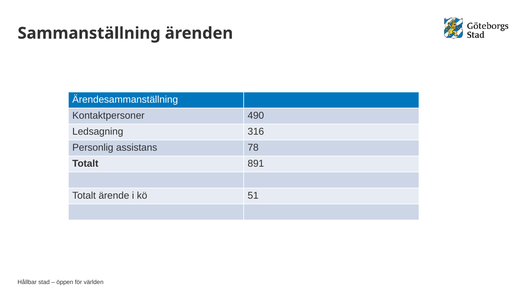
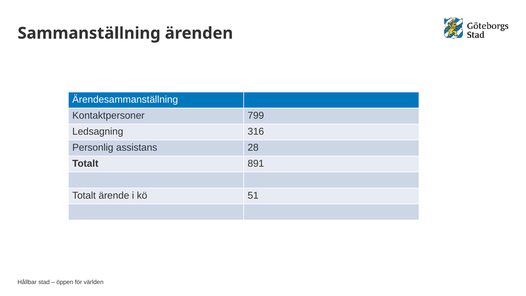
490: 490 -> 799
78: 78 -> 28
